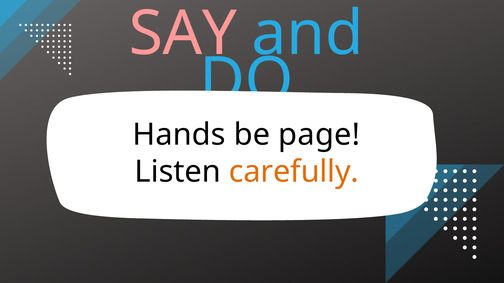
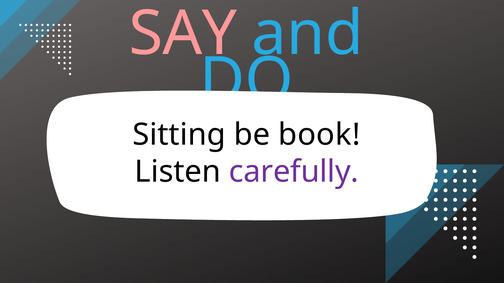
Hands: Hands -> Sitting
page: page -> book
carefully colour: orange -> purple
